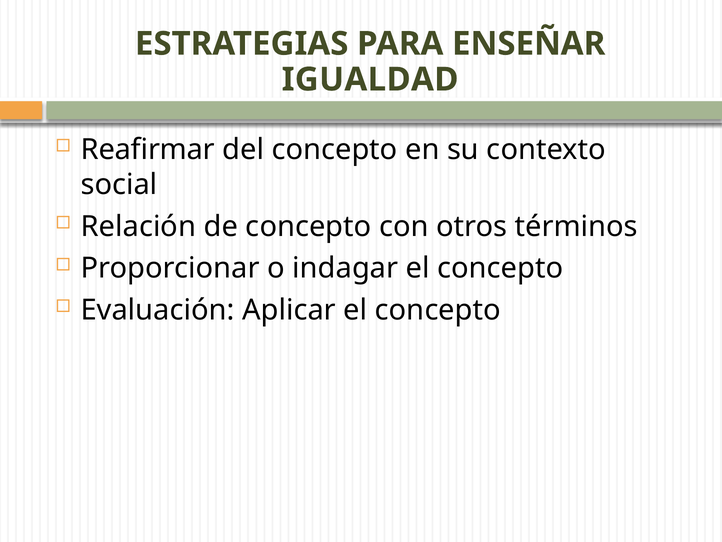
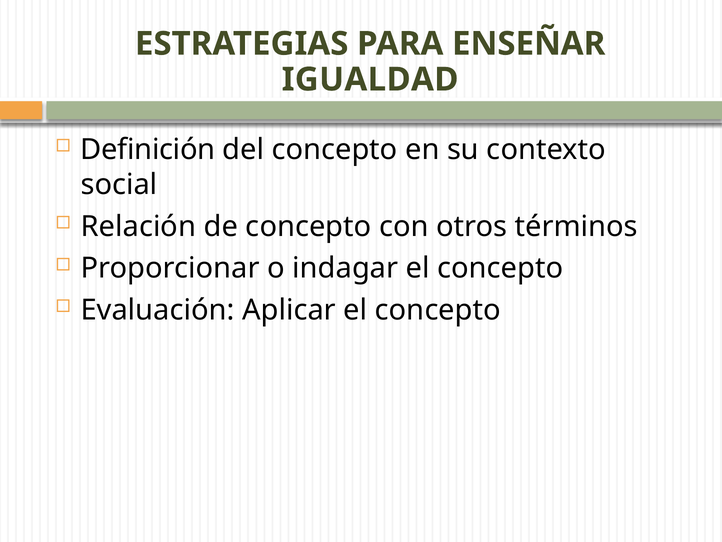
Reafirmar: Reafirmar -> Definición
